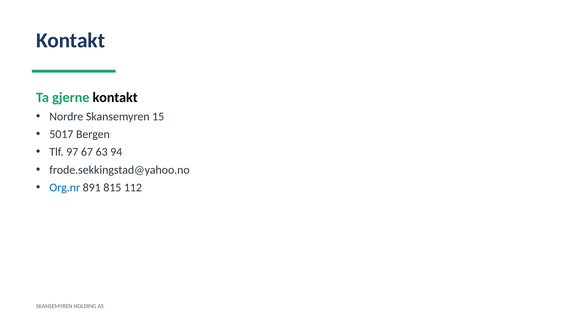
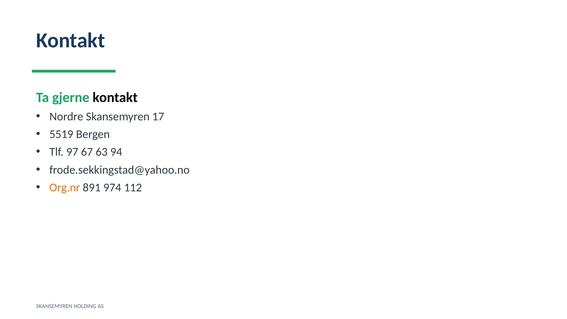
15: 15 -> 17
5017: 5017 -> 5519
Org.nr colour: blue -> orange
815: 815 -> 974
